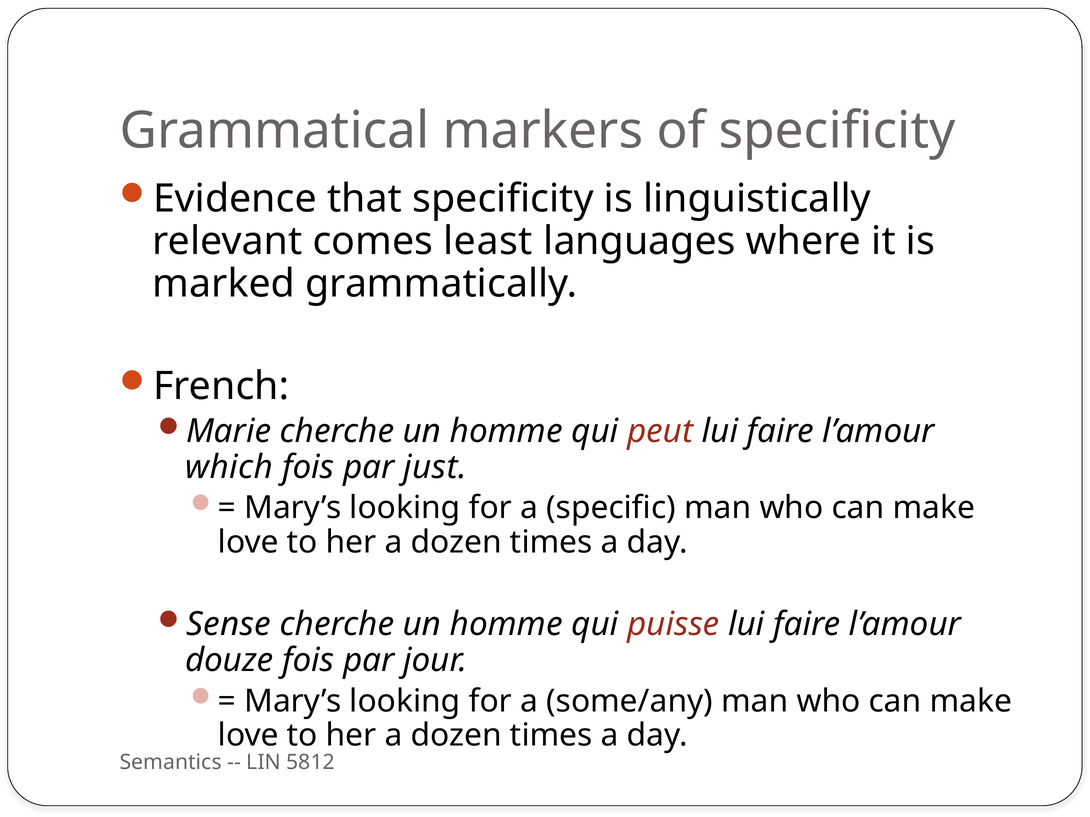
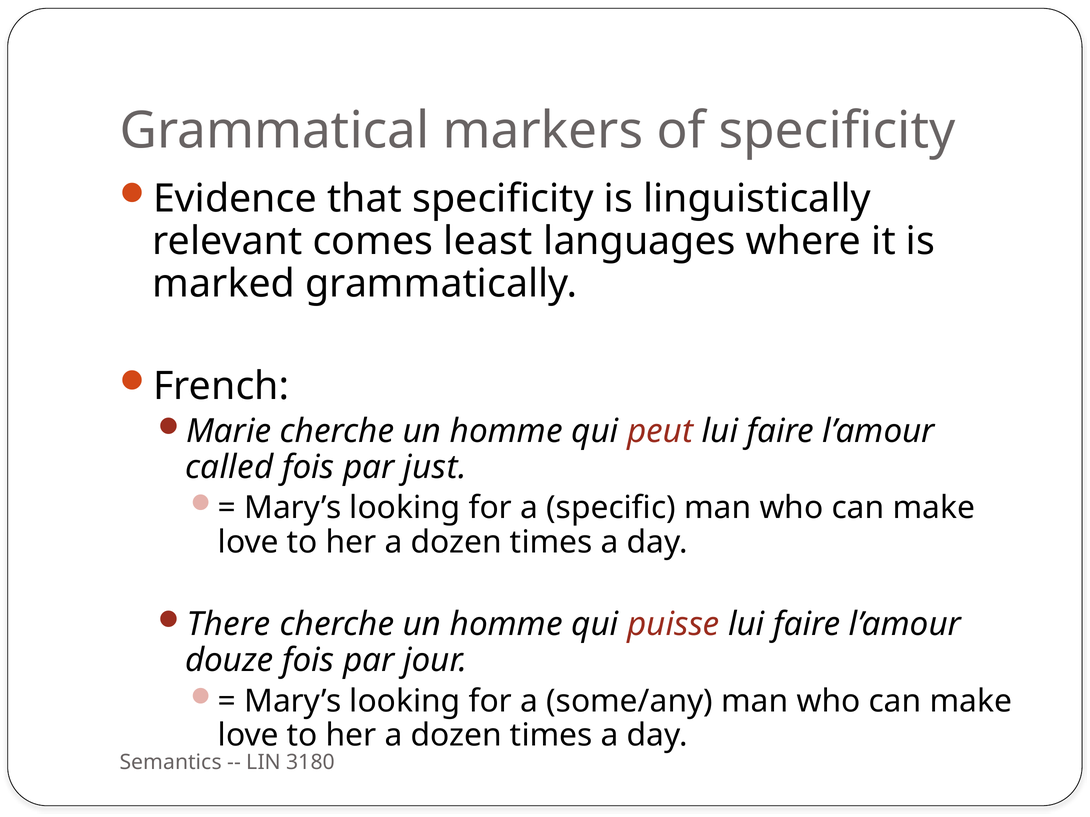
which: which -> called
Sense: Sense -> There
5812: 5812 -> 3180
